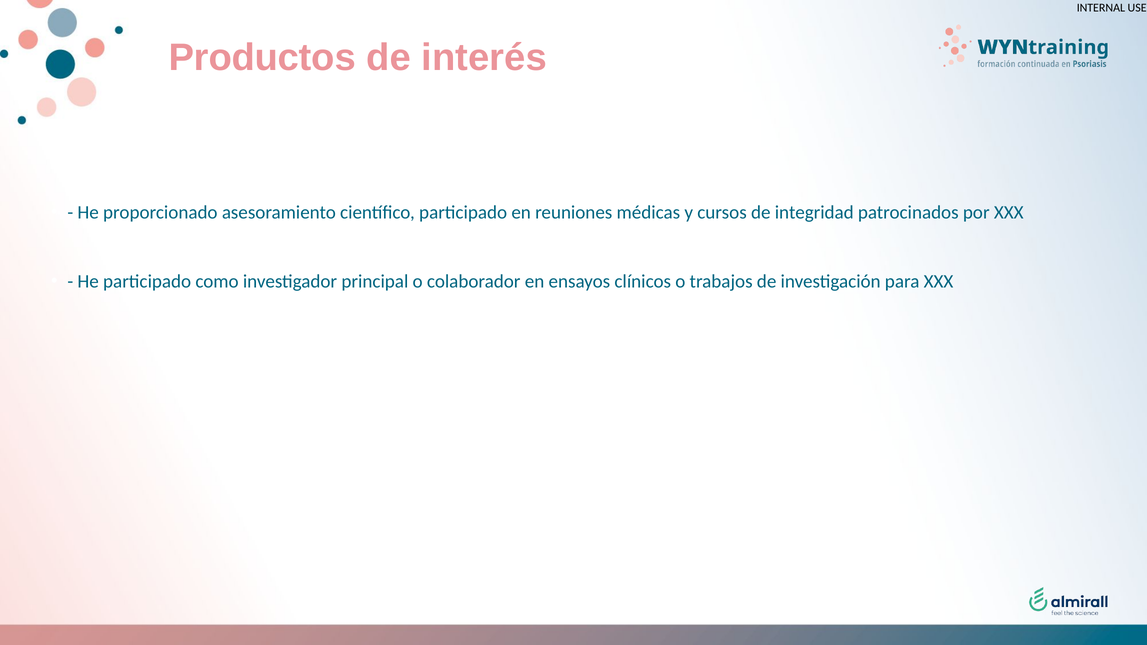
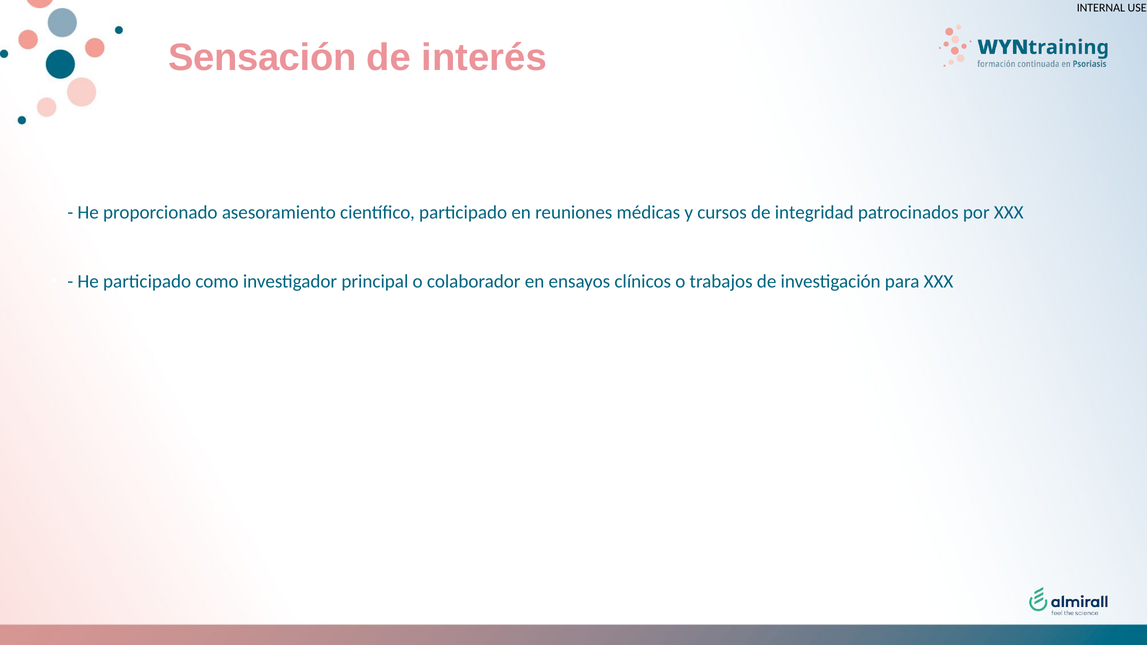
Productos: Productos -> Sensación
